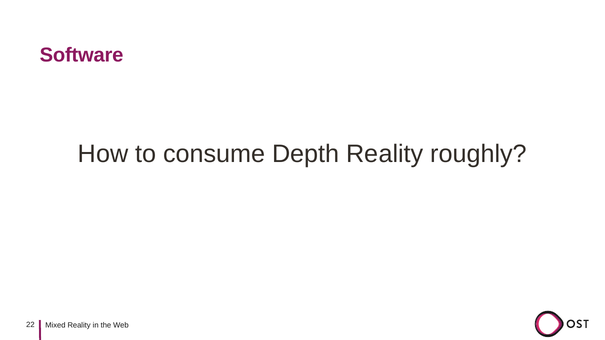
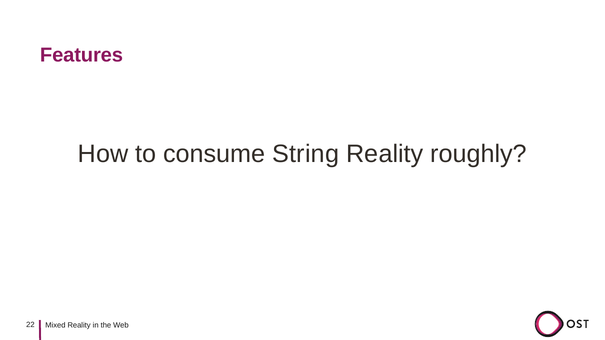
Software: Software -> Features
Depth: Depth -> String
